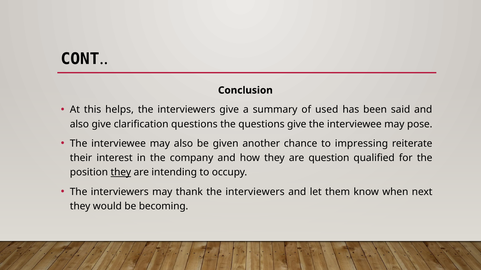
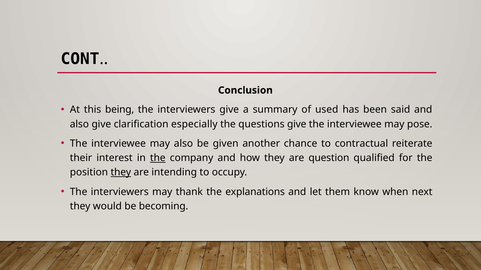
helps: helps -> being
clarification questions: questions -> especially
impressing: impressing -> contractual
the at (158, 158) underline: none -> present
thank the interviewers: interviewers -> explanations
